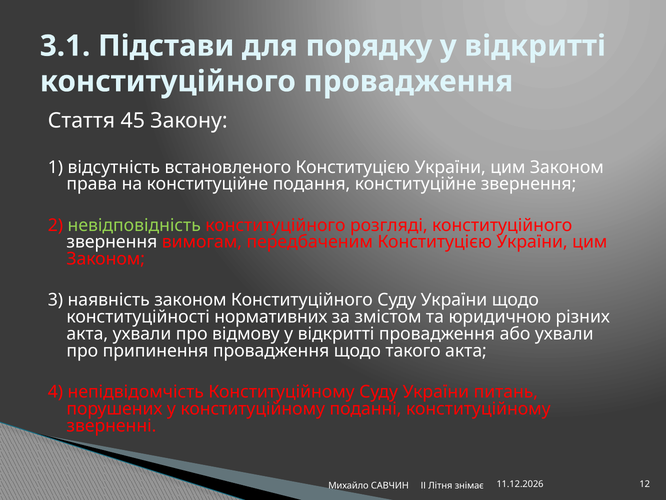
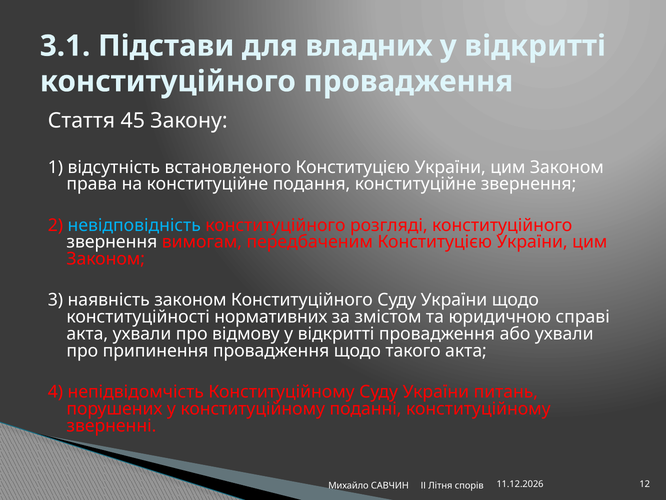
порядку: порядку -> владних
невідповідність colour: light green -> light blue
різних: різних -> справі
знімає: знімає -> спорів
